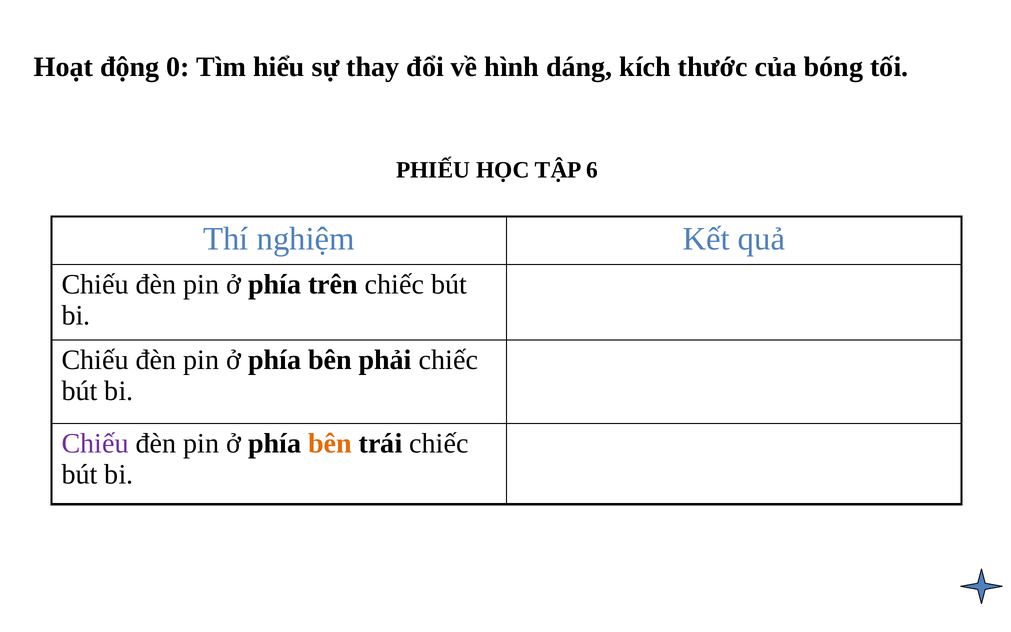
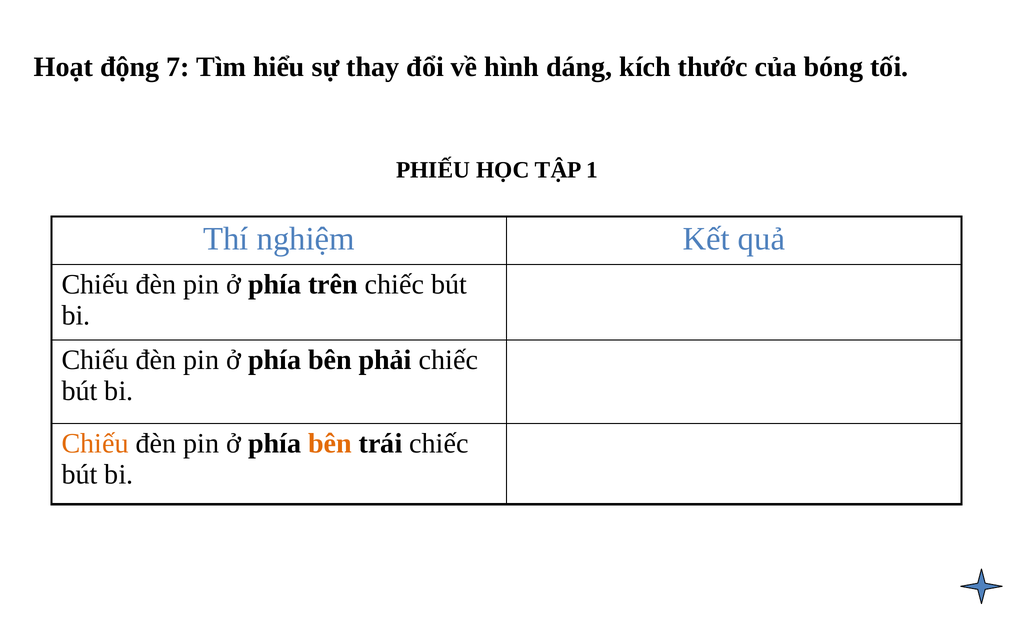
0: 0 -> 7
6: 6 -> 1
Chiếu at (95, 443) colour: purple -> orange
